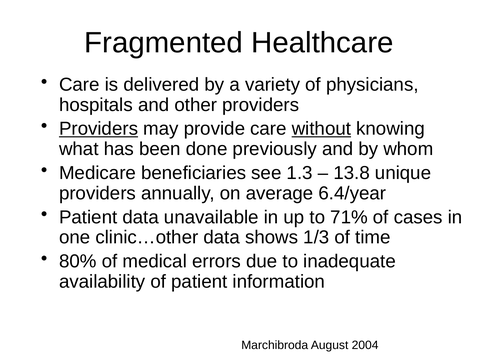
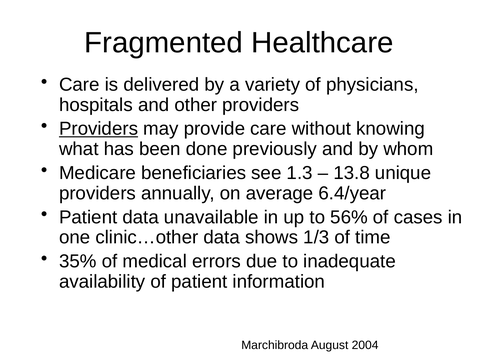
without underline: present -> none
71%: 71% -> 56%
80%: 80% -> 35%
